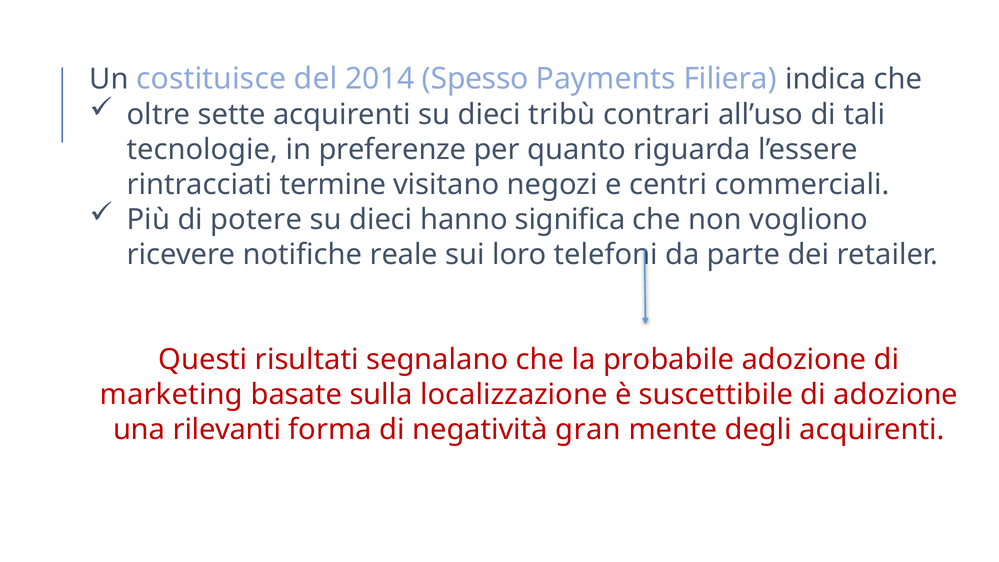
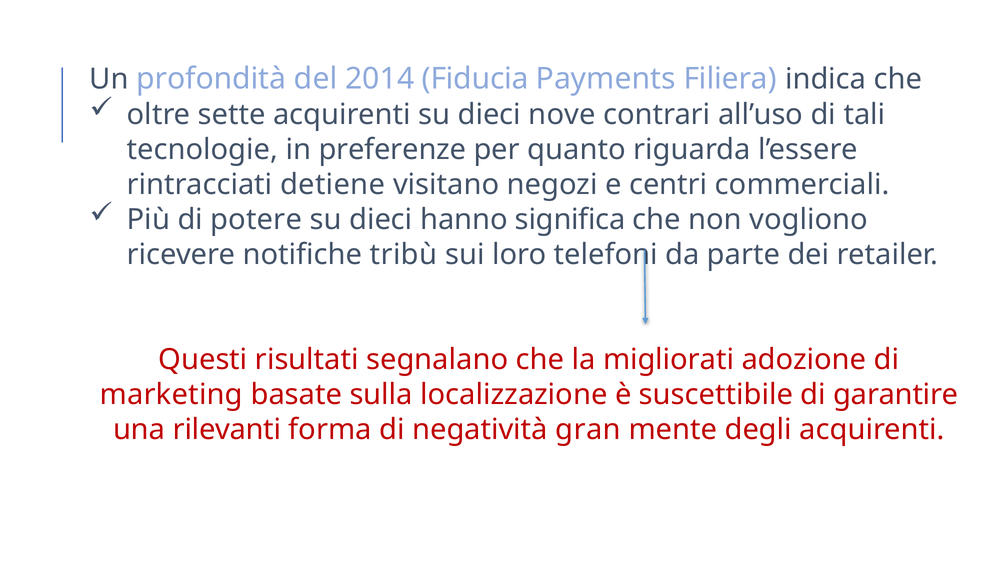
costituisce: costituisce -> profondità
Spesso: Spesso -> Fiducia
tribù: tribù -> nove
termine: termine -> detiene
reale: reale -> tribù
probabile: probabile -> migliorati
di adozione: adozione -> garantire
